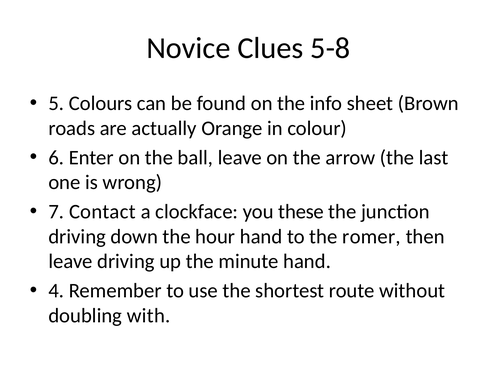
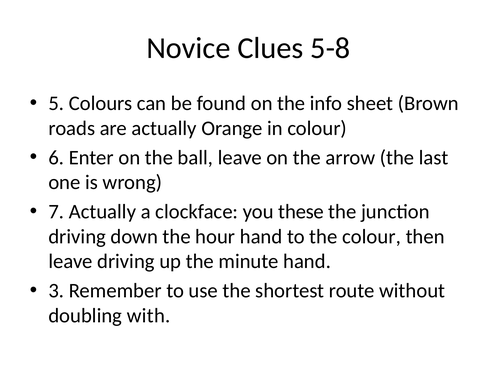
7 Contact: Contact -> Actually
the romer: romer -> colour
4: 4 -> 3
